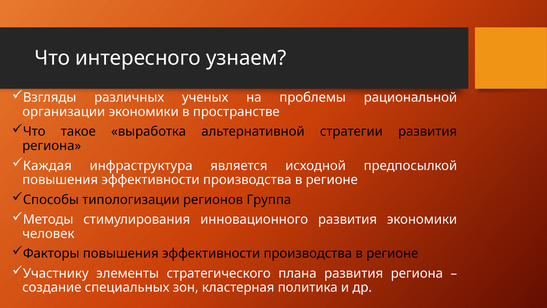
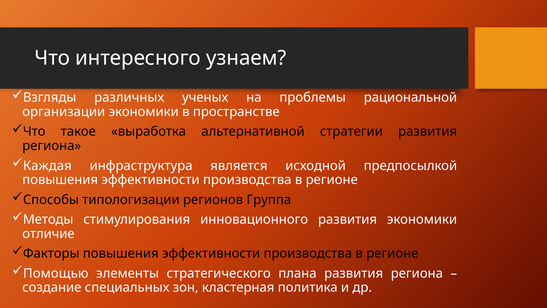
человек: человек -> отличие
Участнику: Участнику -> Помощью
